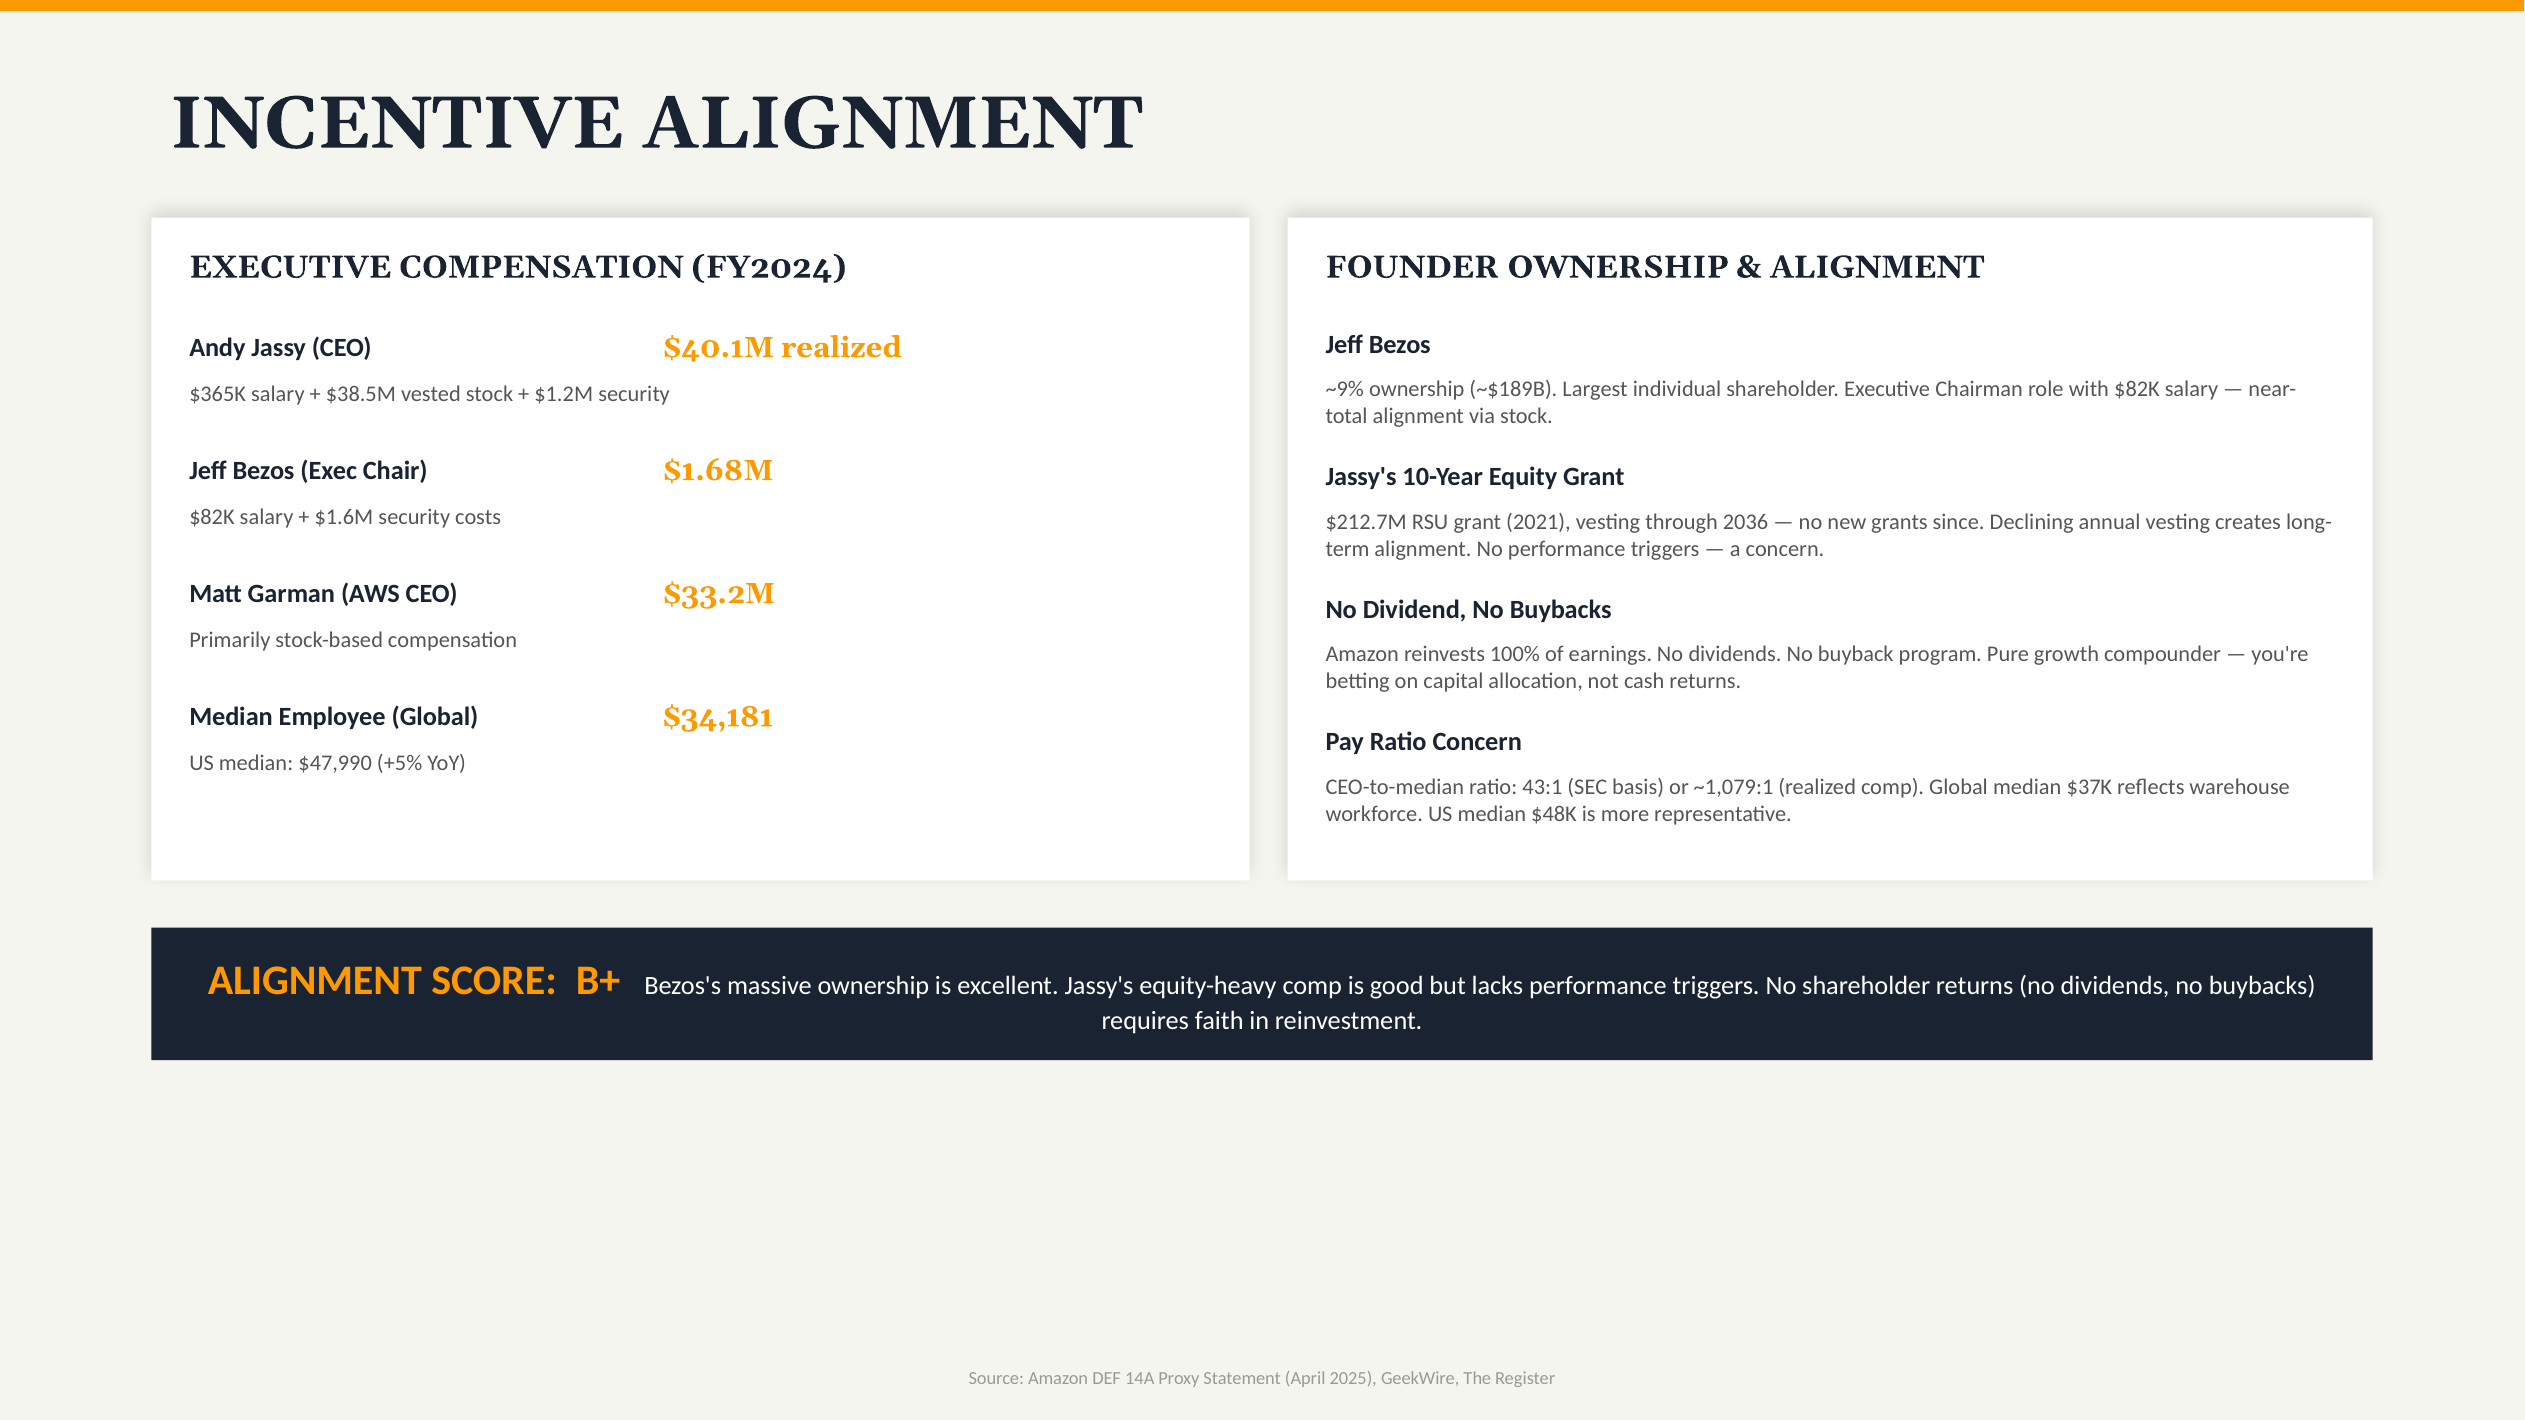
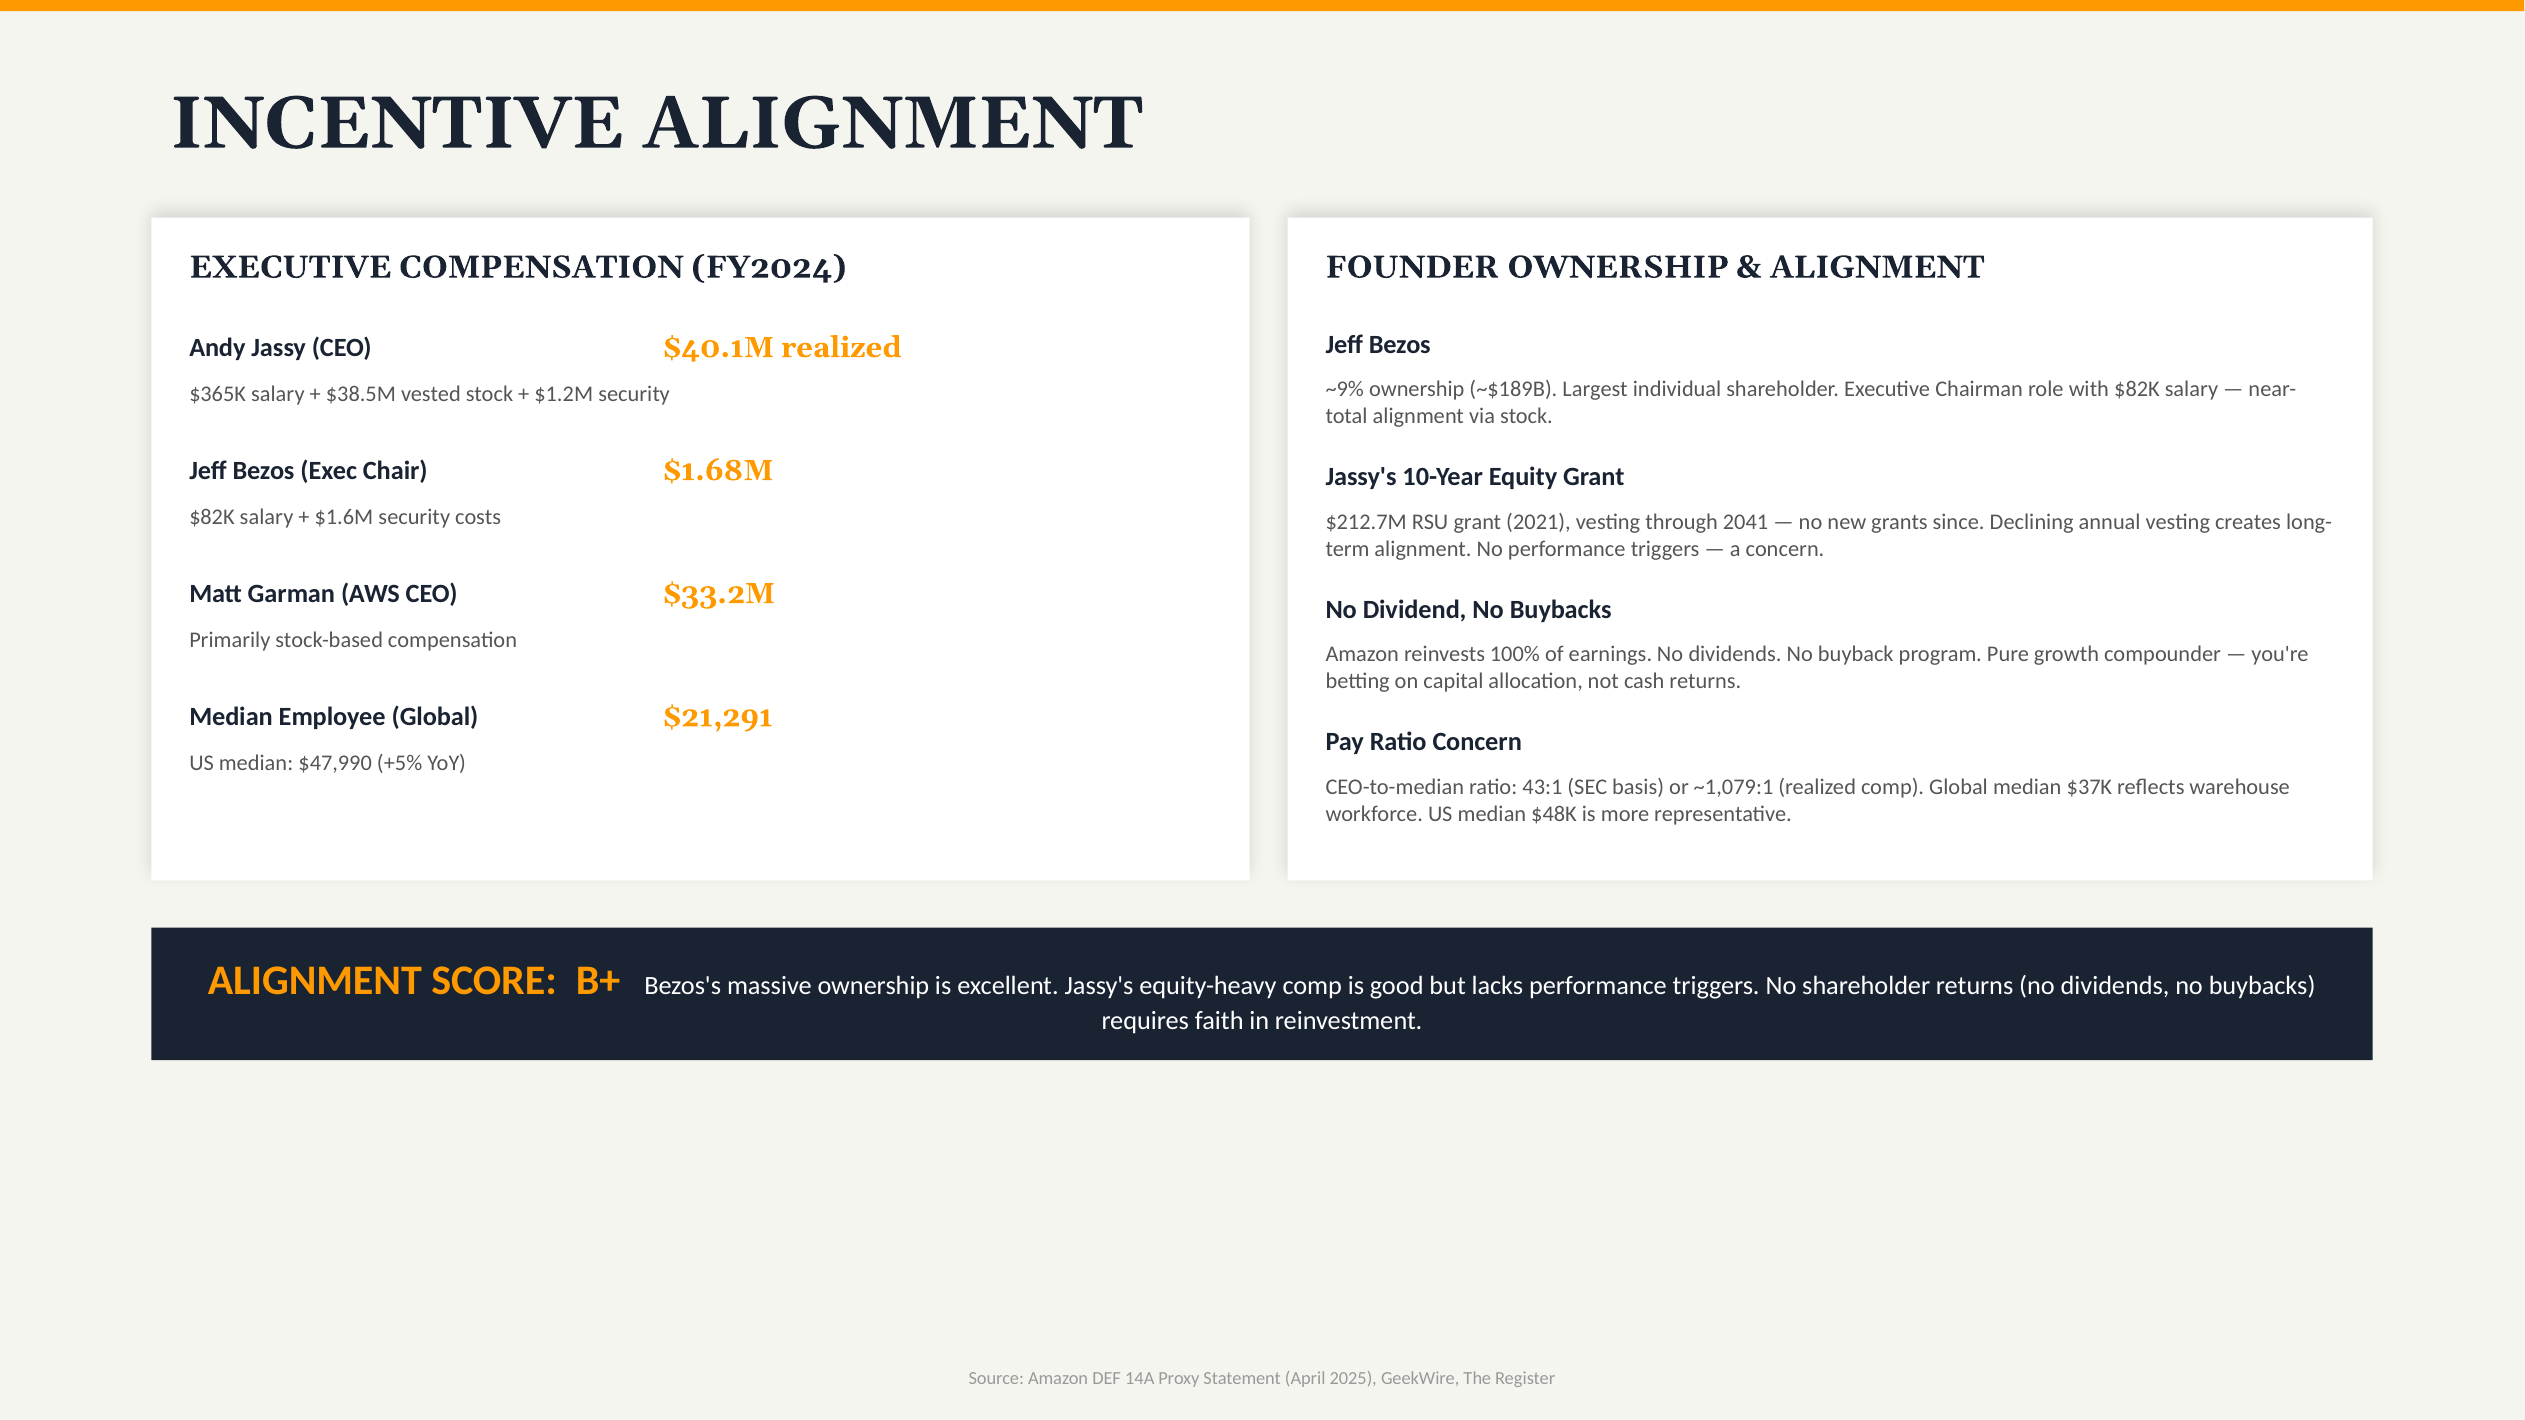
2036: 2036 -> 2041
$34,181: $34,181 -> $21,291
